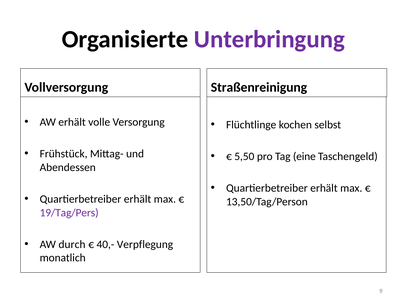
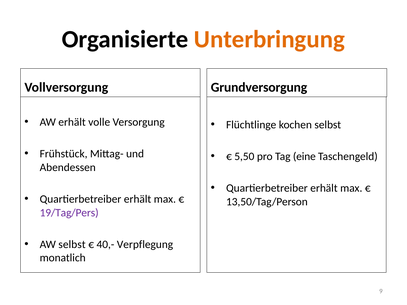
Unterbringung colour: purple -> orange
Straßenreinigung: Straßenreinigung -> Grundversorgung
AW durch: durch -> selbst
